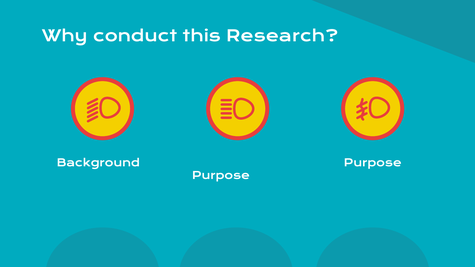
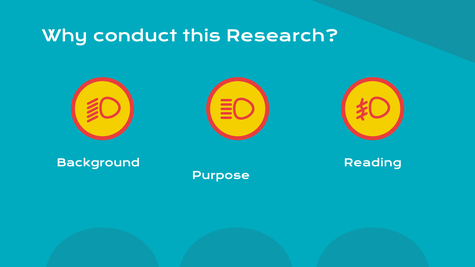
Background Purpose: Purpose -> Reading
